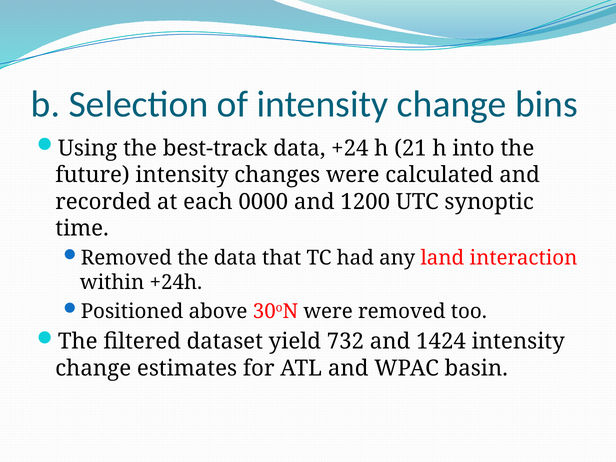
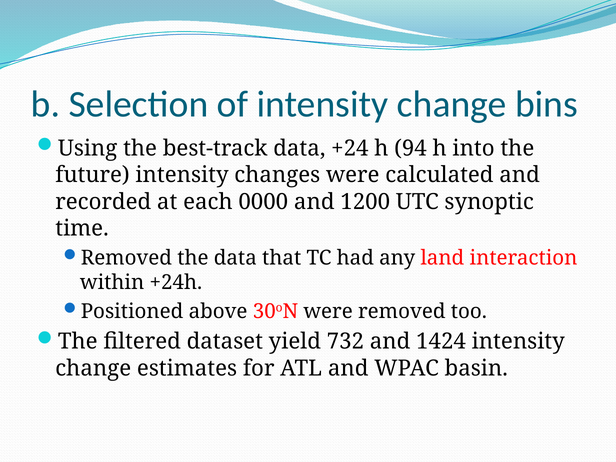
21: 21 -> 94
